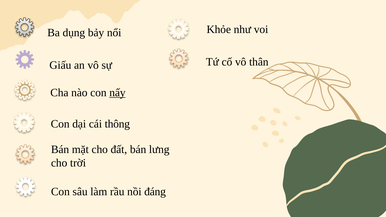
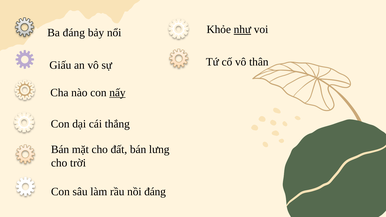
như underline: none -> present
Ba dụng: dụng -> đáng
thông: thông -> thắng
